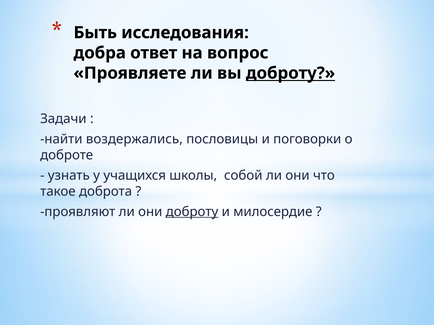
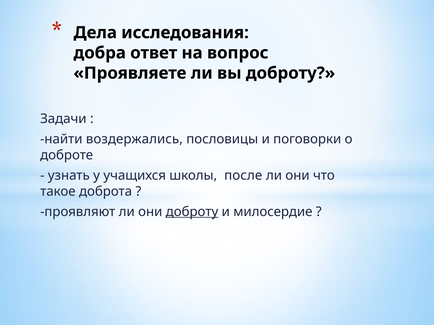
Быть: Быть -> Дела
доброту at (290, 73) underline: present -> none
собой: собой -> после
